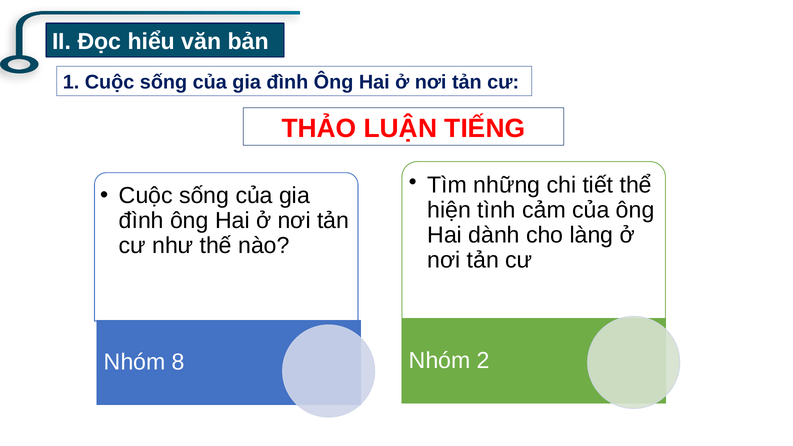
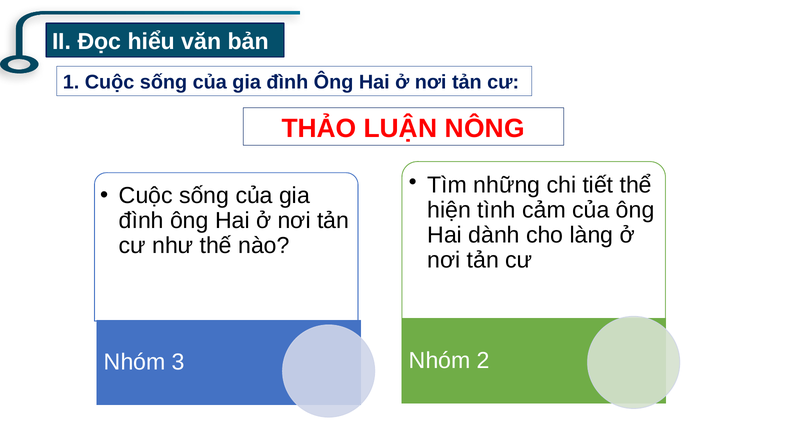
TIẾNG: TIẾNG -> NÔNG
8: 8 -> 3
